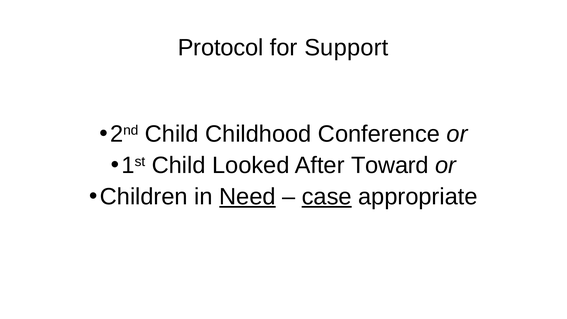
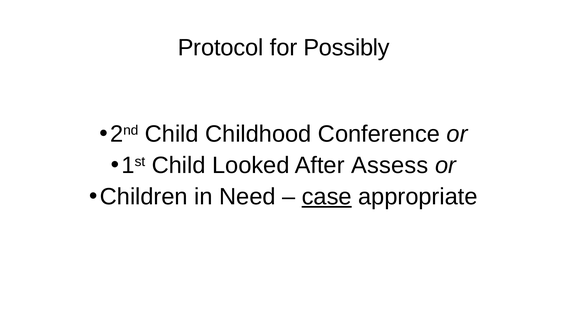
Support: Support -> Possibly
Toward: Toward -> Assess
Need underline: present -> none
